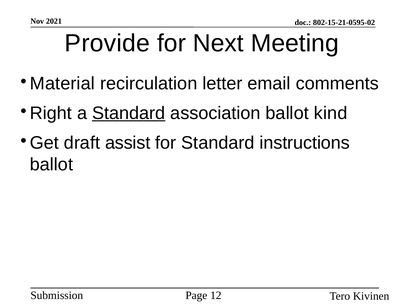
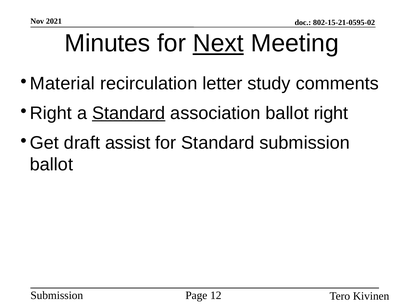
Provide: Provide -> Minutes
Next underline: none -> present
email: email -> study
ballot kind: kind -> right
Standard instructions: instructions -> submission
